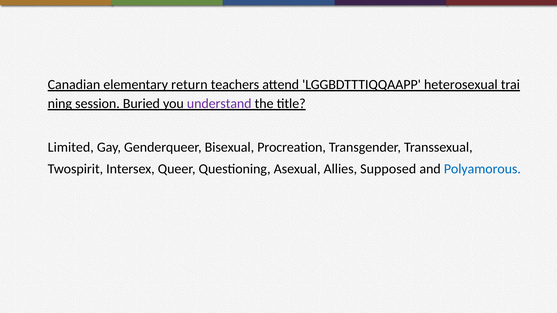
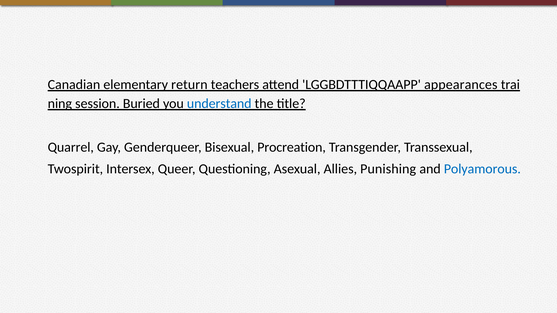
heterosexual: heterosexual -> appearances
understand colour: purple -> blue
Limited: Limited -> Quarrel
Supposed: Supposed -> Punishing
